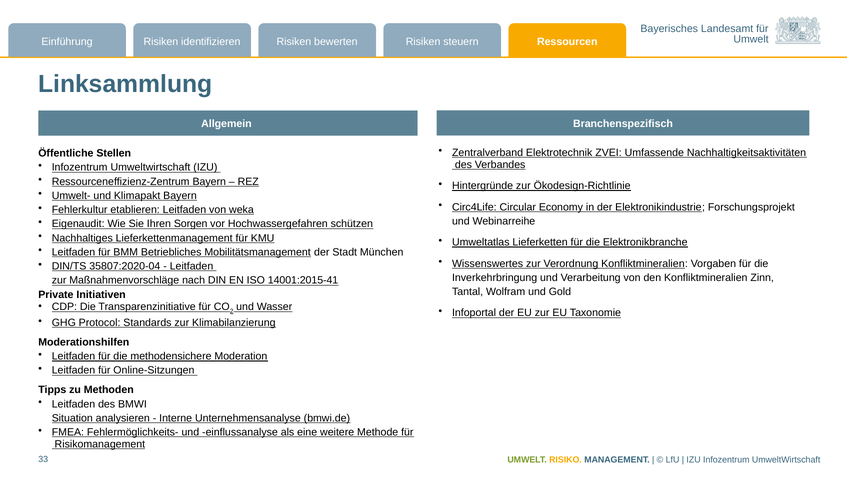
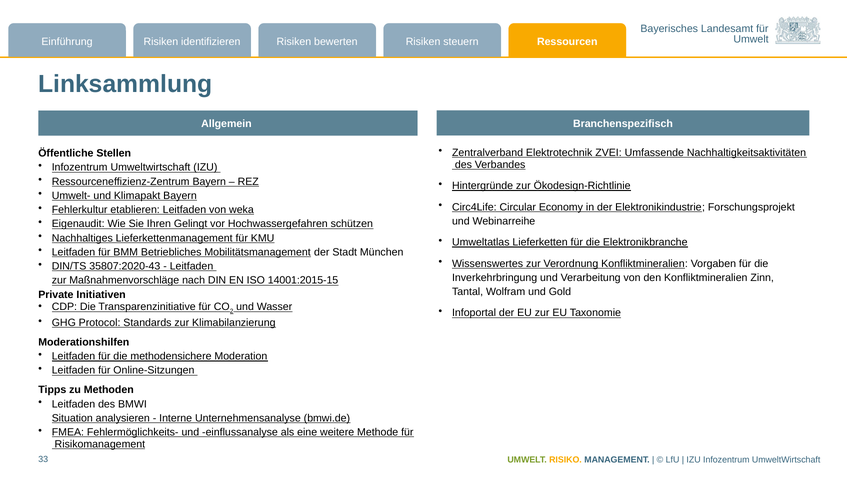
Sorgen: Sorgen -> Gelingt
35807:2020-04: 35807:2020-04 -> 35807:2020-43
14001:2015-41: 14001:2015-41 -> 14001:2015-15
